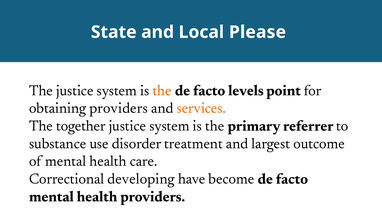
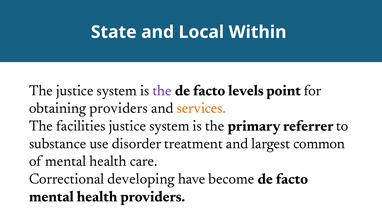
Please: Please -> Within
the at (162, 90) colour: orange -> purple
together: together -> facilities
outcome: outcome -> common
